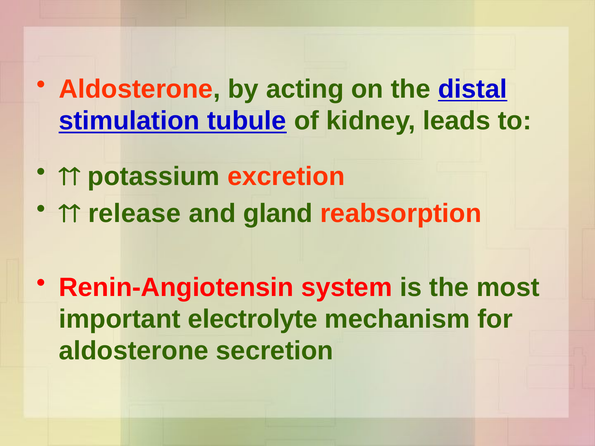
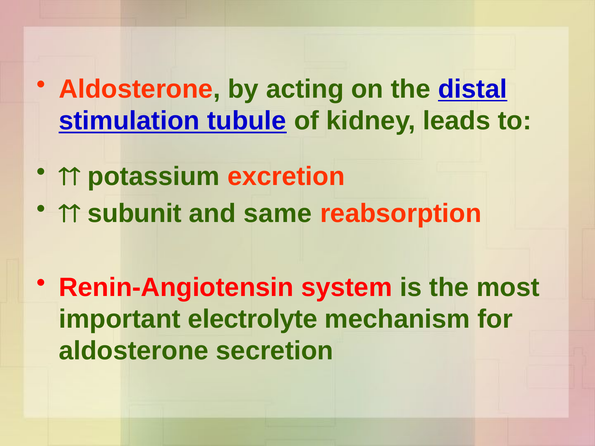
release: release -> subunit
gland: gland -> same
